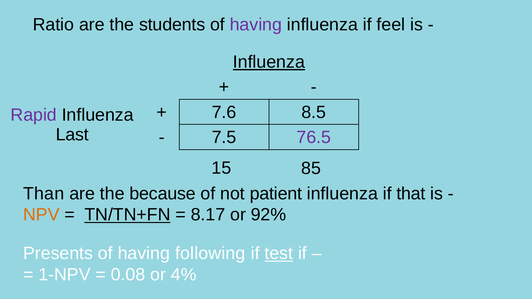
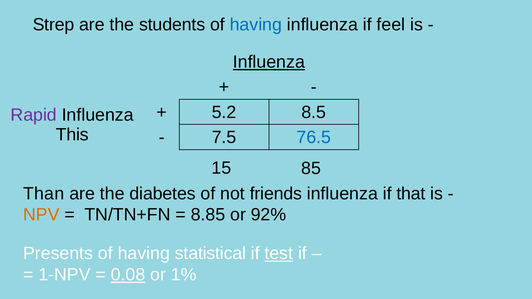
Ratio: Ratio -> Strep
having at (256, 25) colour: purple -> blue
7.6: 7.6 -> 5.2
Last: Last -> This
76.5 colour: purple -> blue
because: because -> diabetes
patient: patient -> friends
TN/TN+FN underline: present -> none
8.17: 8.17 -> 8.85
following: following -> statistical
0.08 underline: none -> present
4%: 4% -> 1%
